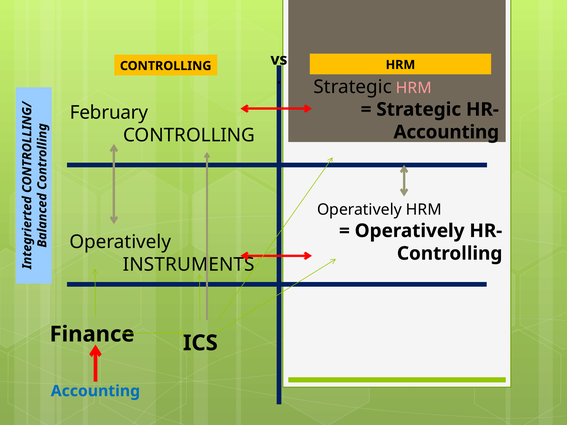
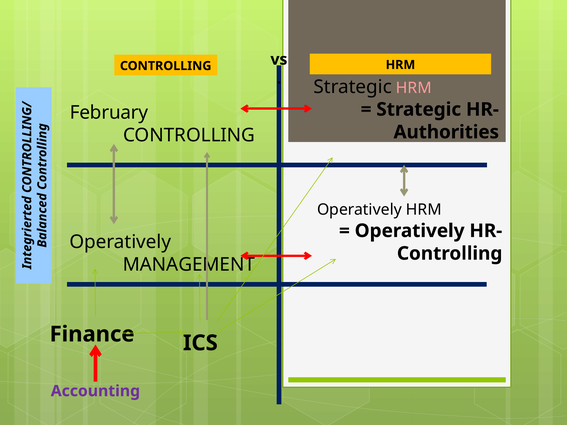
Accounting at (446, 132): Accounting -> Authorities
INSTRUMENTS: INSTRUMENTS -> MANAGEMENT
Accounting at (95, 391) colour: blue -> purple
